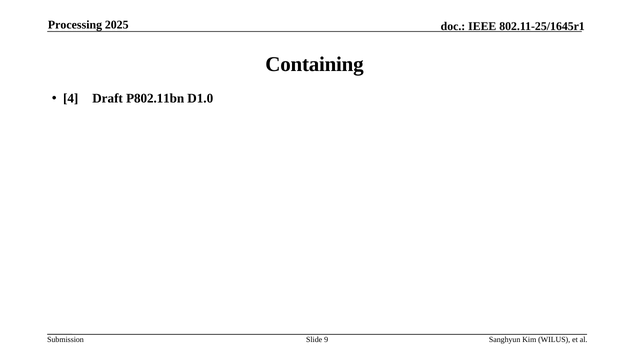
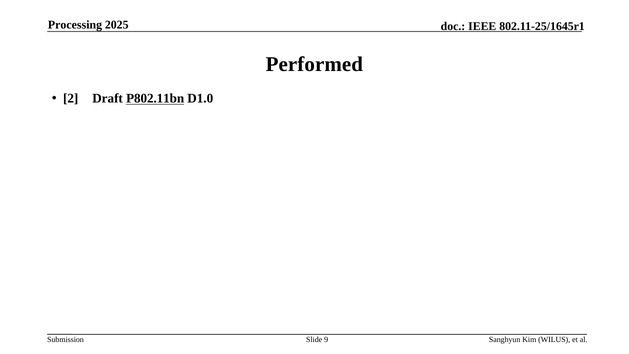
Containing: Containing -> Performed
4: 4 -> 2
P802.11bn underline: none -> present
